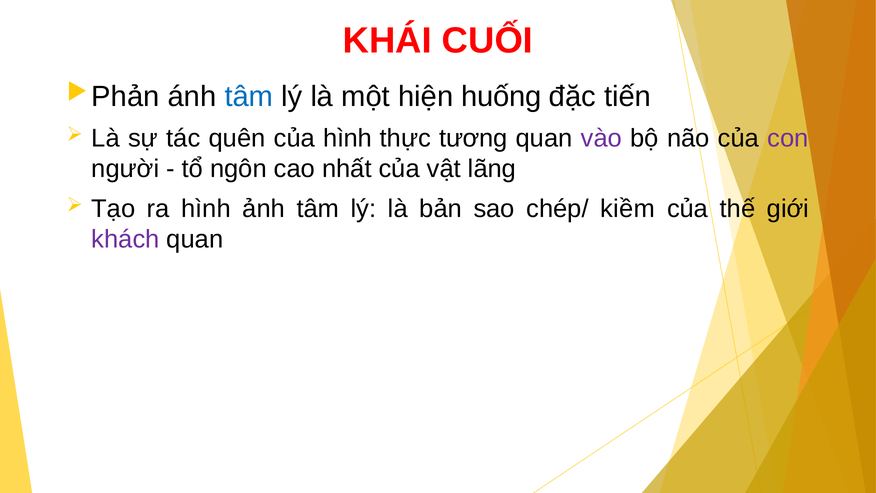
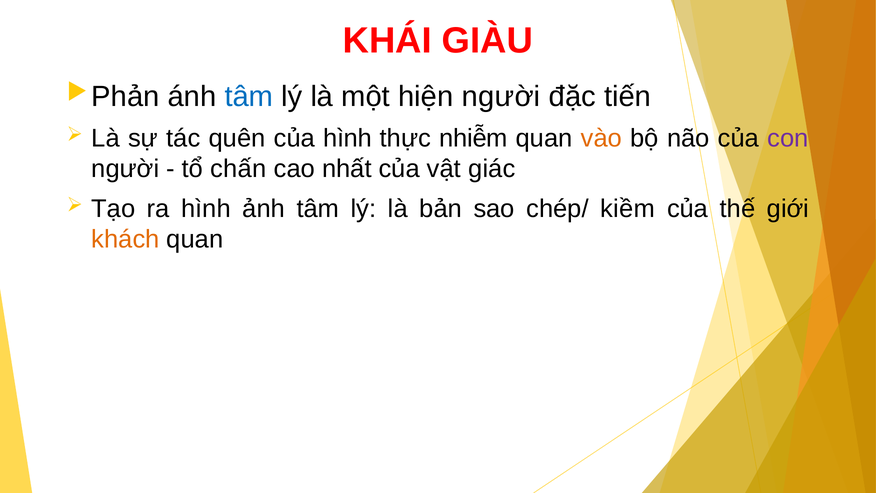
CUỐI: CUỐI -> GIÀU
hiện huống: huống -> người
tương: tương -> nhiễm
vào colour: purple -> orange
ngôn: ngôn -> chấn
lãng: lãng -> giác
khách colour: purple -> orange
